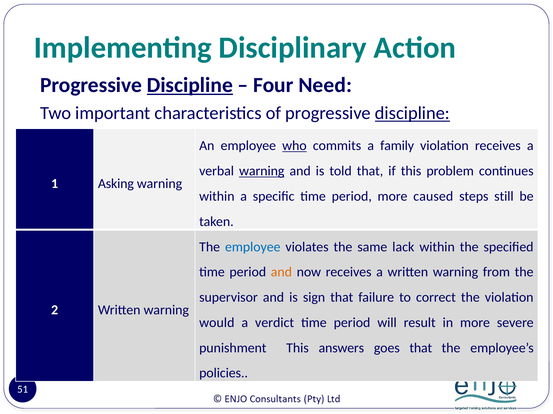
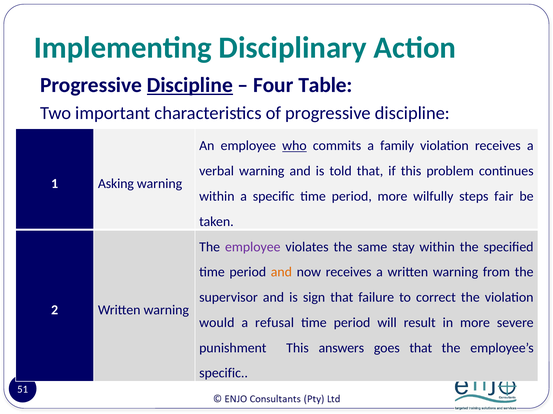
Need: Need -> Table
discipline at (412, 113) underline: present -> none
warning at (262, 171) underline: present -> none
caused: caused -> wilfully
still: still -> fair
employee at (253, 247) colour: blue -> purple
lack: lack -> stay
verdict: verdict -> refusal
policies at (224, 374): policies -> specific
